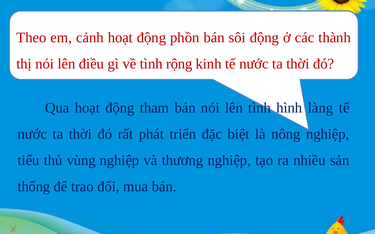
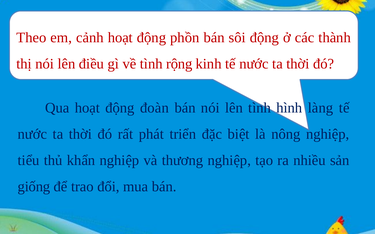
tham: tham -> đoàn
vùng: vùng -> khẩn
thống: thống -> giống
